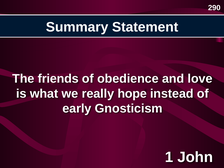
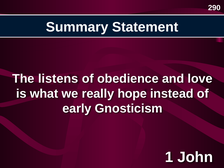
friends: friends -> listens
